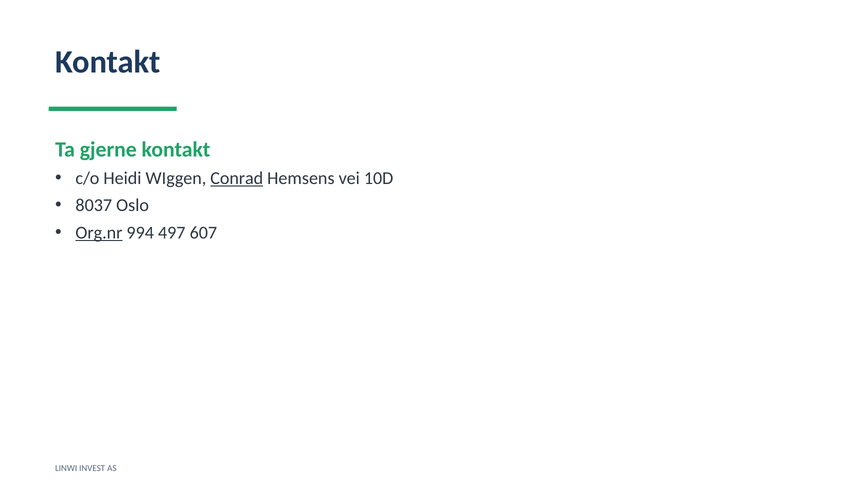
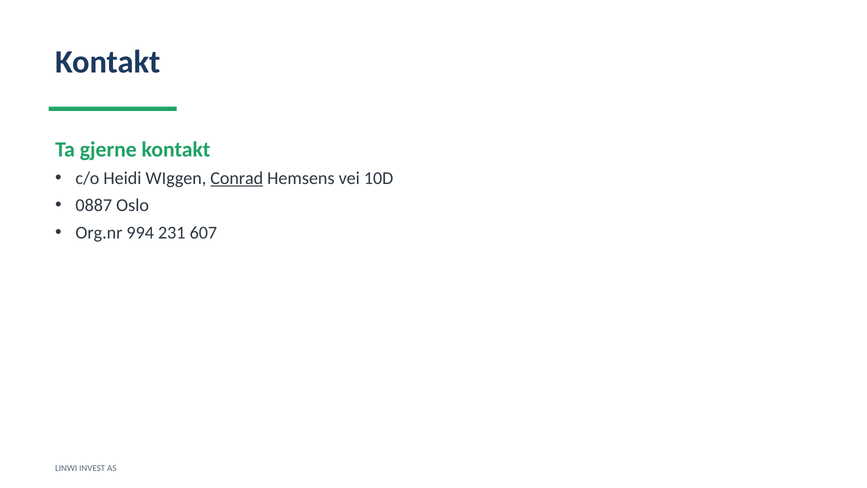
8037: 8037 -> 0887
Org.nr underline: present -> none
497: 497 -> 231
